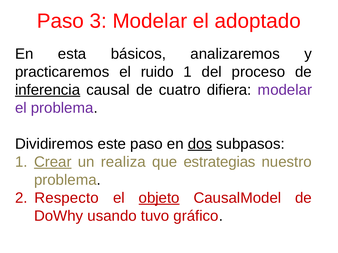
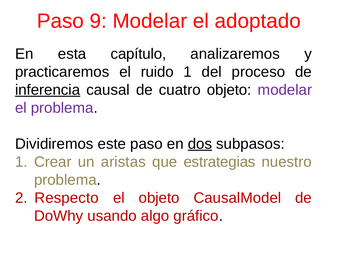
3: 3 -> 9
básicos: básicos -> capítulo
cuatro difiera: difiera -> objeto
Crear underline: present -> none
realiza: realiza -> aristas
objeto at (159, 198) underline: present -> none
tuvo: tuvo -> algo
